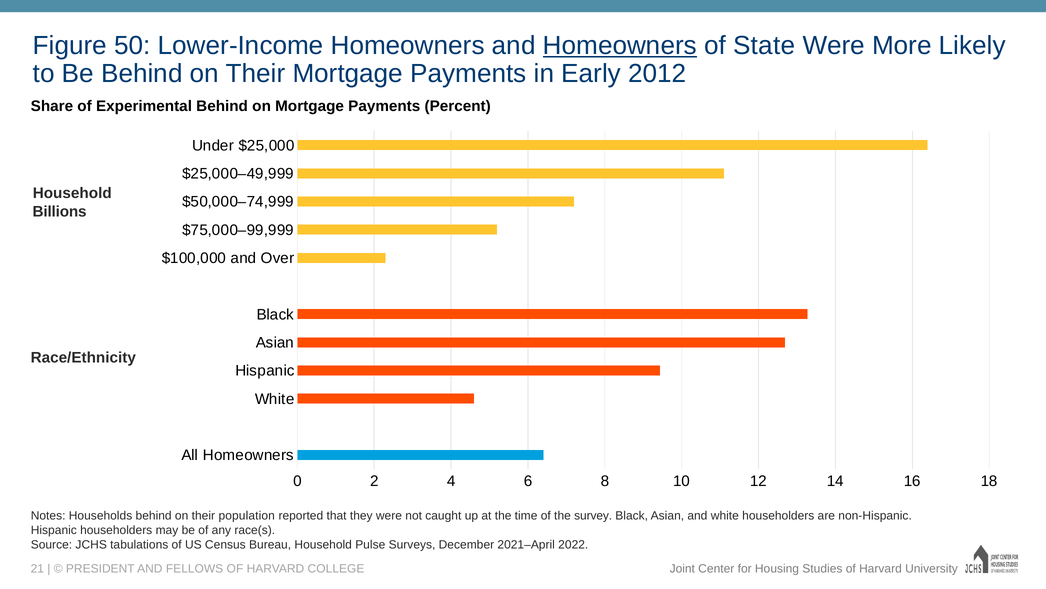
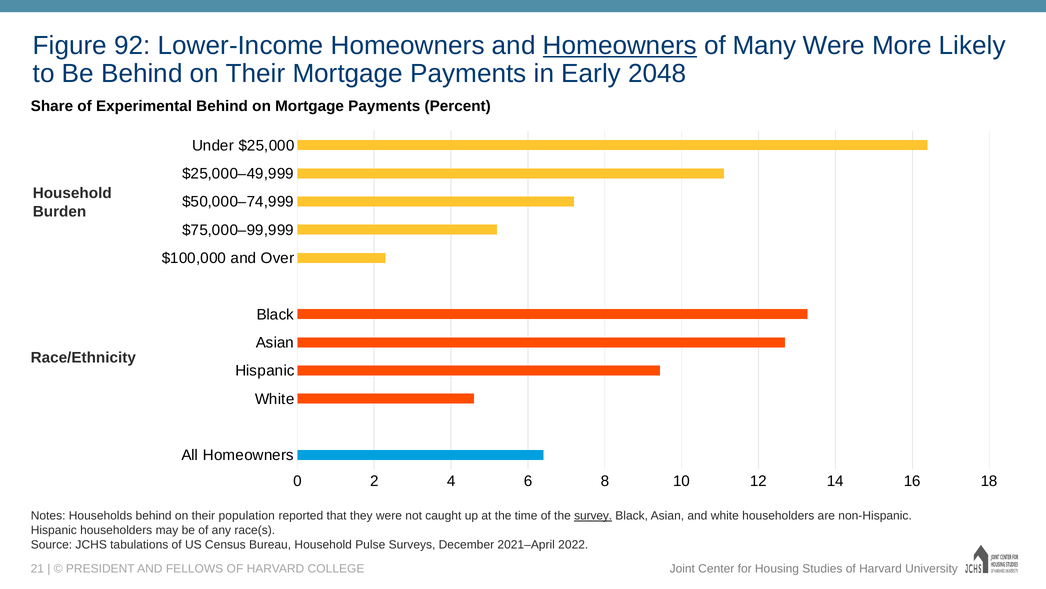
50: 50 -> 92
State: State -> Many
2012: 2012 -> 2048
Billions: Billions -> Burden
survey underline: none -> present
